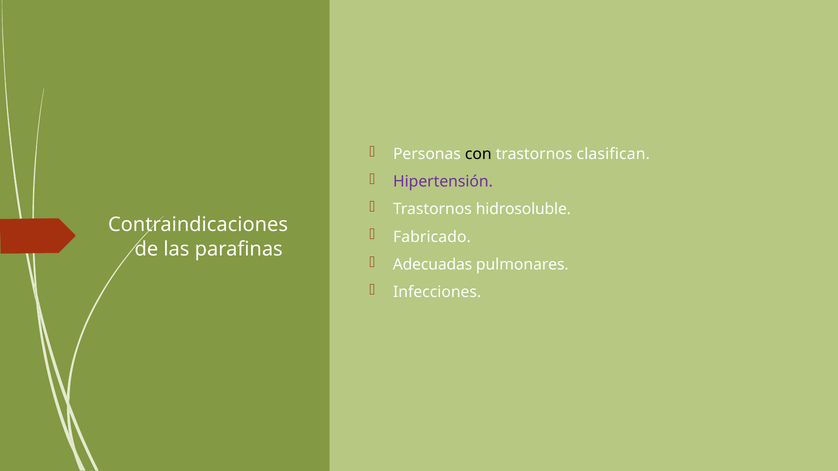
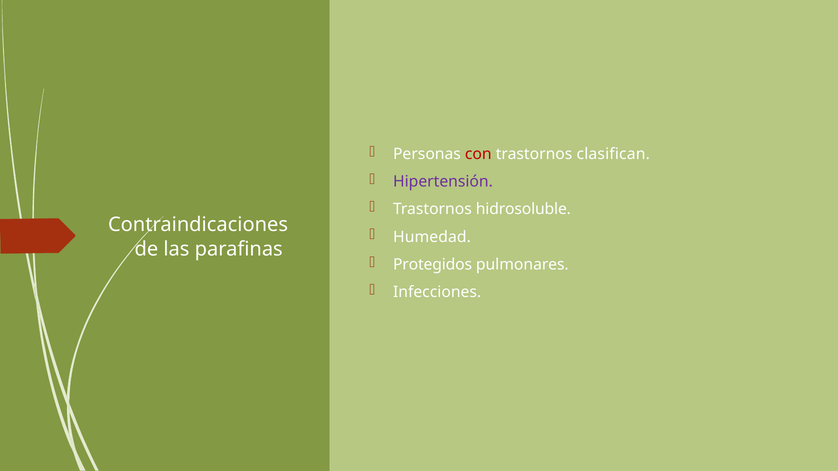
con colour: black -> red
Fabricado: Fabricado -> Humedad
Adecuadas: Adecuadas -> Protegidos
